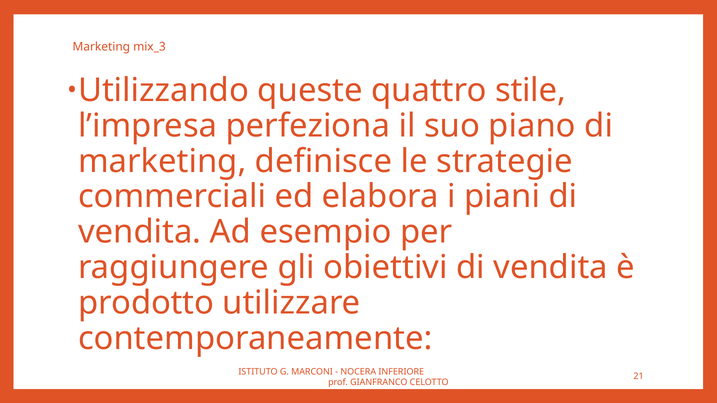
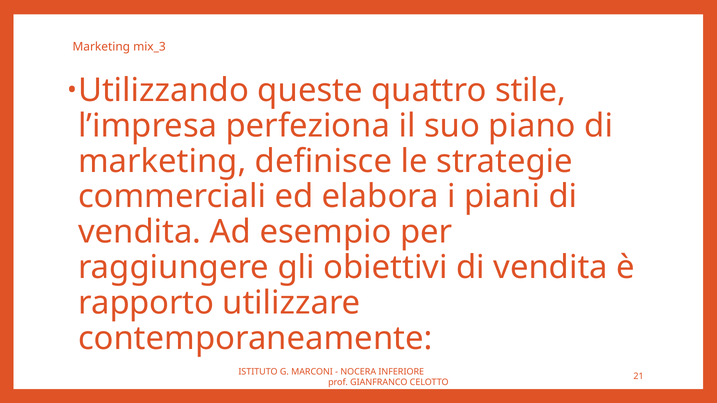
prodotto: prodotto -> rapporto
